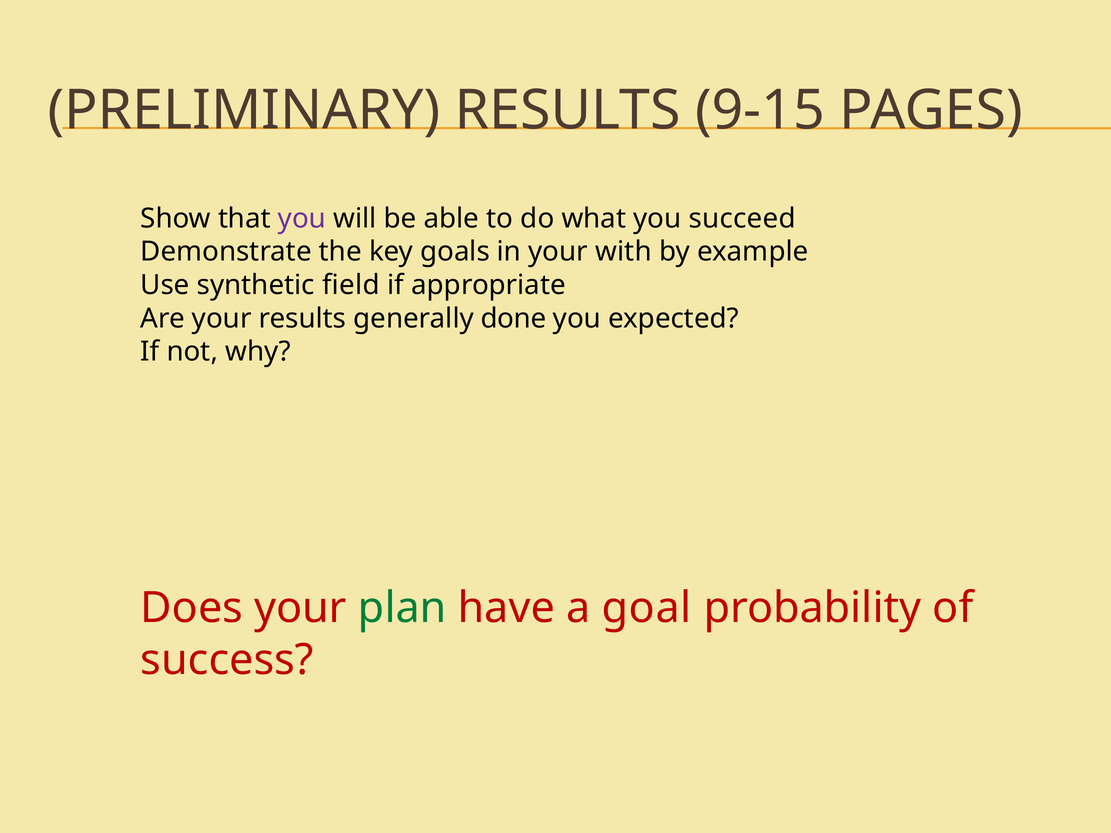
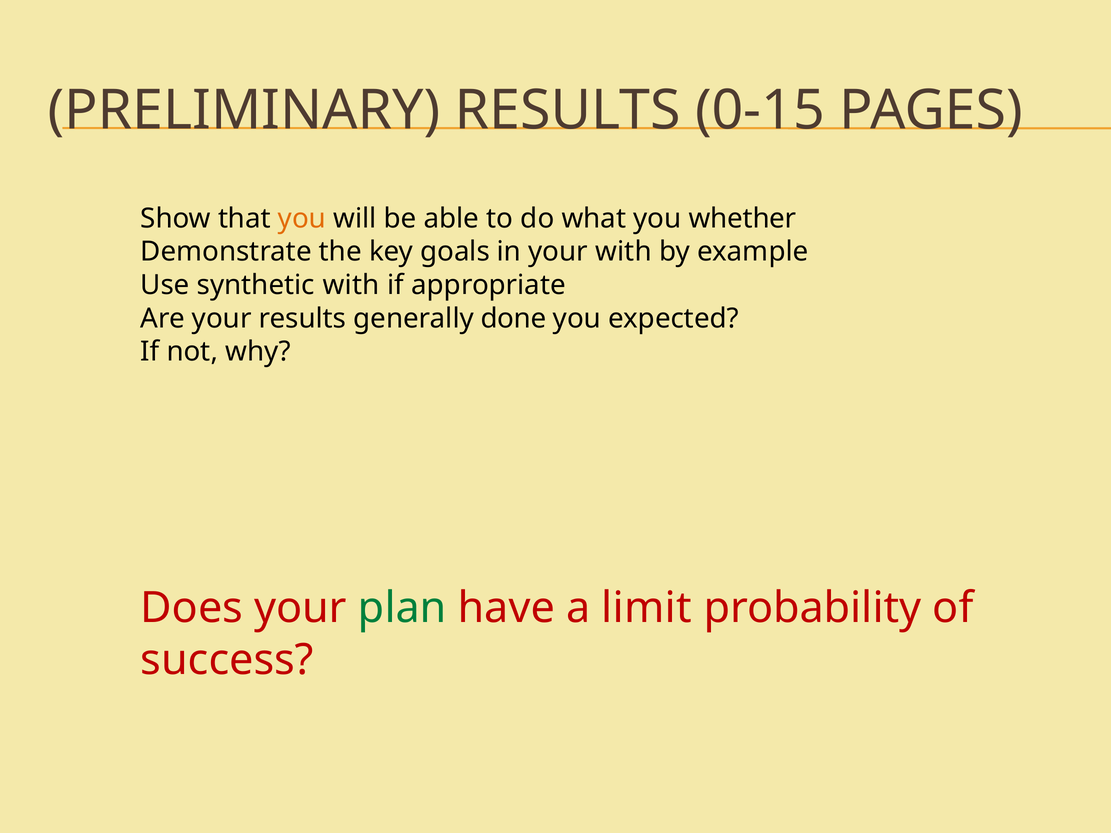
9-15: 9-15 -> 0-15
you at (302, 218) colour: purple -> orange
succeed: succeed -> whether
synthetic field: field -> with
goal: goal -> limit
